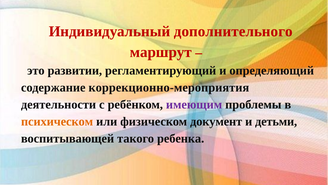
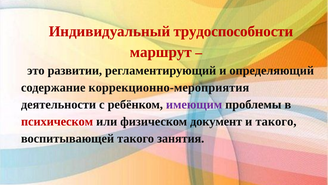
дополнительного: дополнительного -> трудоспособности
психическом colour: orange -> red
и детьми: детьми -> такого
ребенка: ребенка -> занятия
